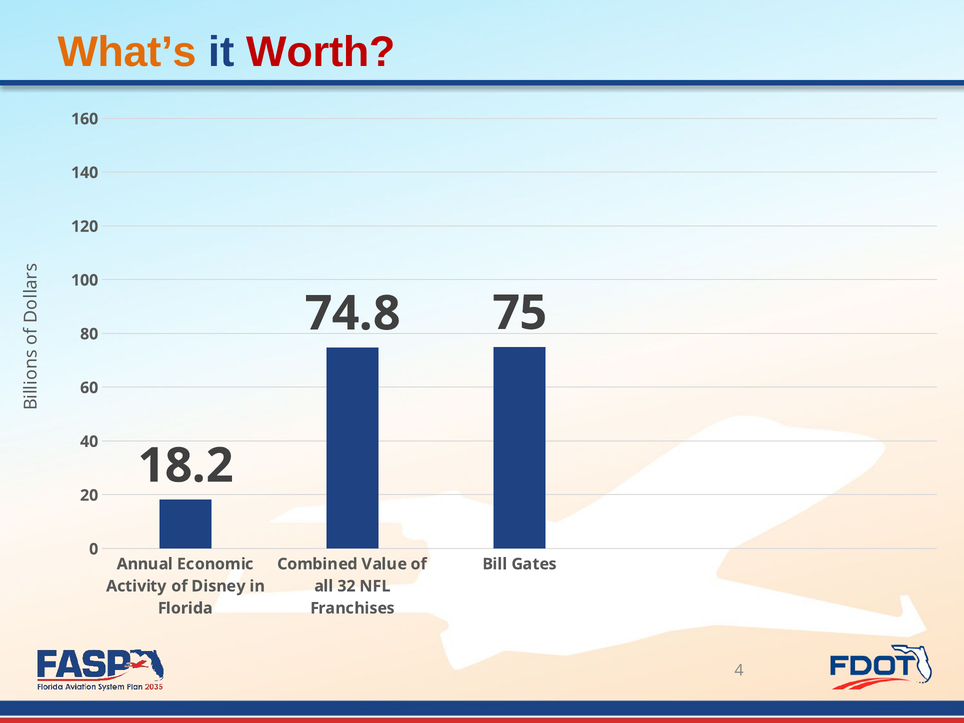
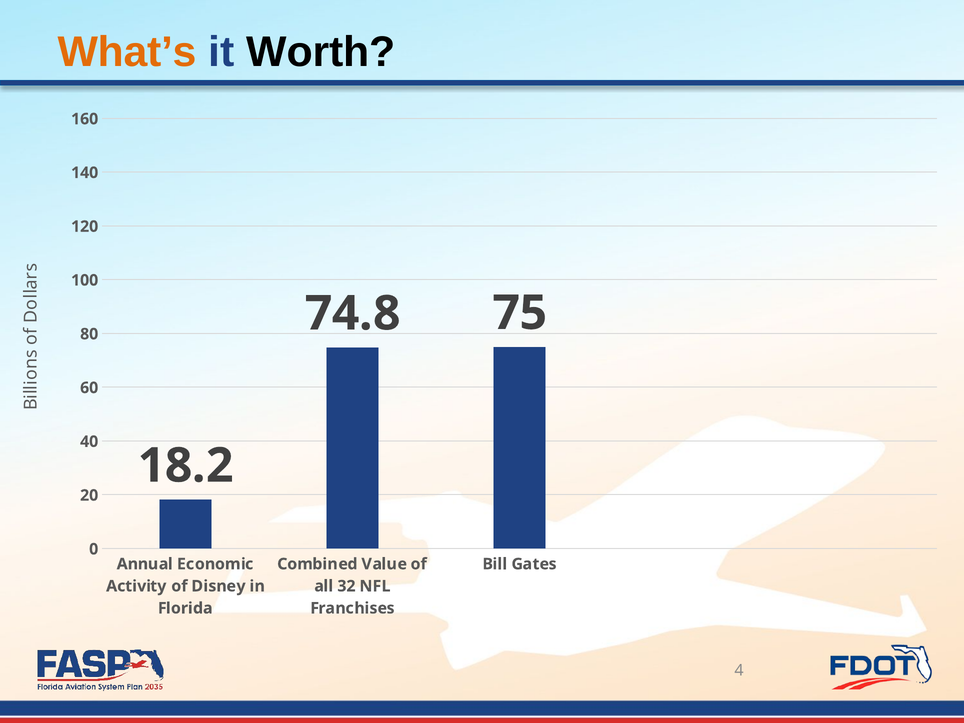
Worth colour: red -> black
